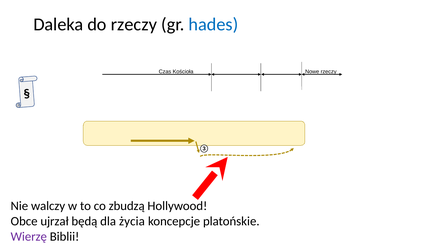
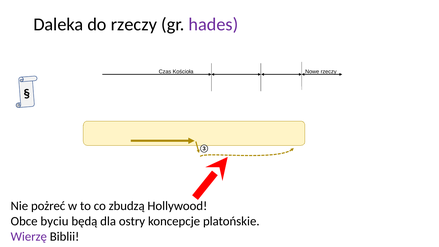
hades colour: blue -> purple
walczy: walczy -> pożreć
ujrzał: ujrzał -> byciu
życia: życia -> ostry
